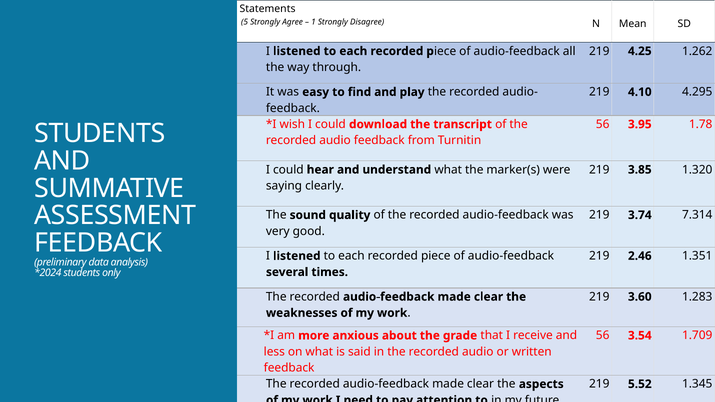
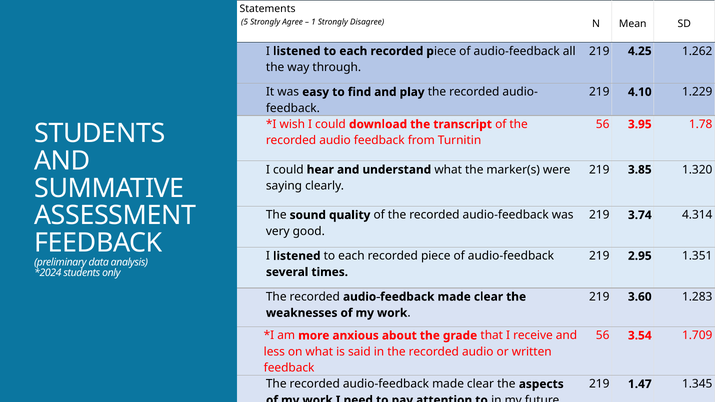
4.295: 4.295 -> 1.229
7.314: 7.314 -> 4.314
2.46: 2.46 -> 2.95
5.52: 5.52 -> 1.47
